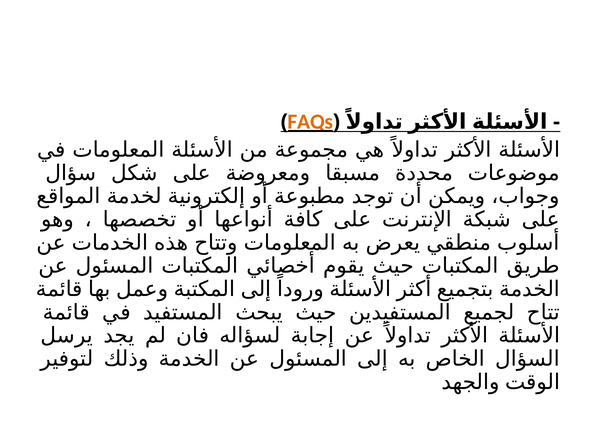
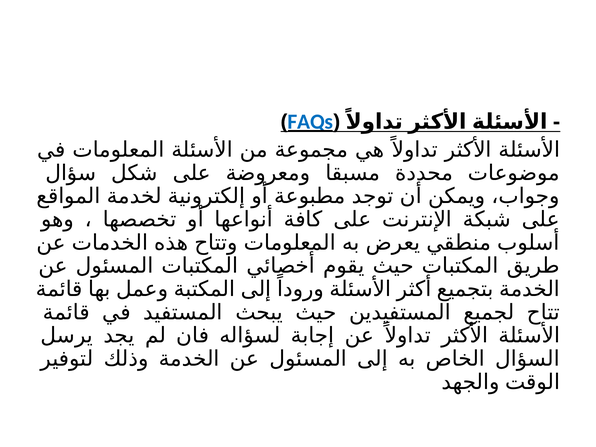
FAQs colour: orange -> blue
